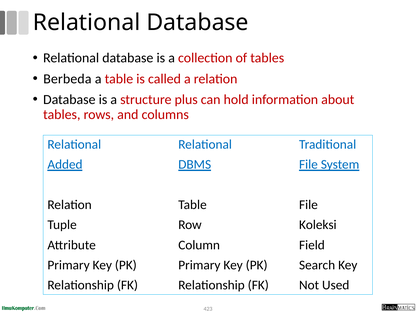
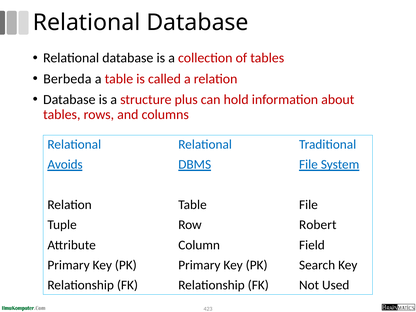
Added: Added -> Avoids
Koleksi: Koleksi -> Robert
